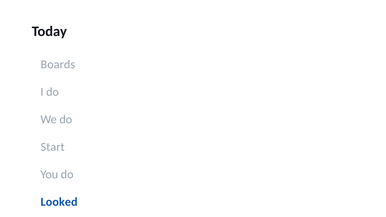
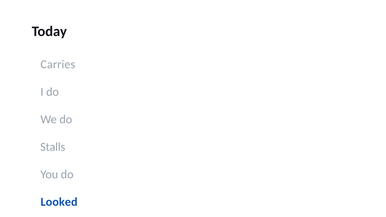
Boards: Boards -> Carries
Start: Start -> Stalls
